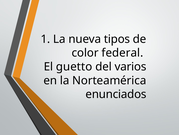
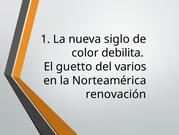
tipos: tipos -> siglo
federal: federal -> debilita
enunciados: enunciados -> renovación
